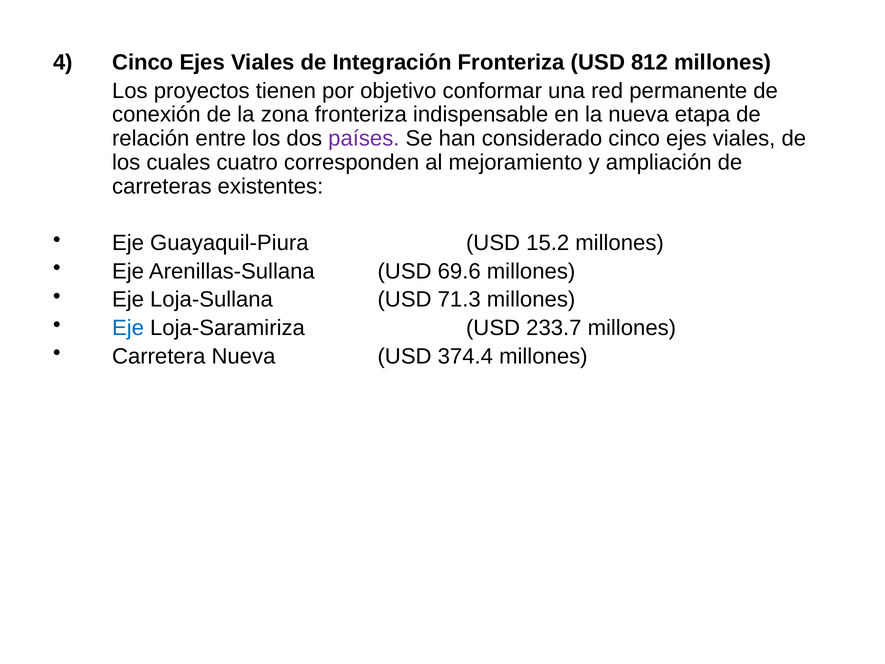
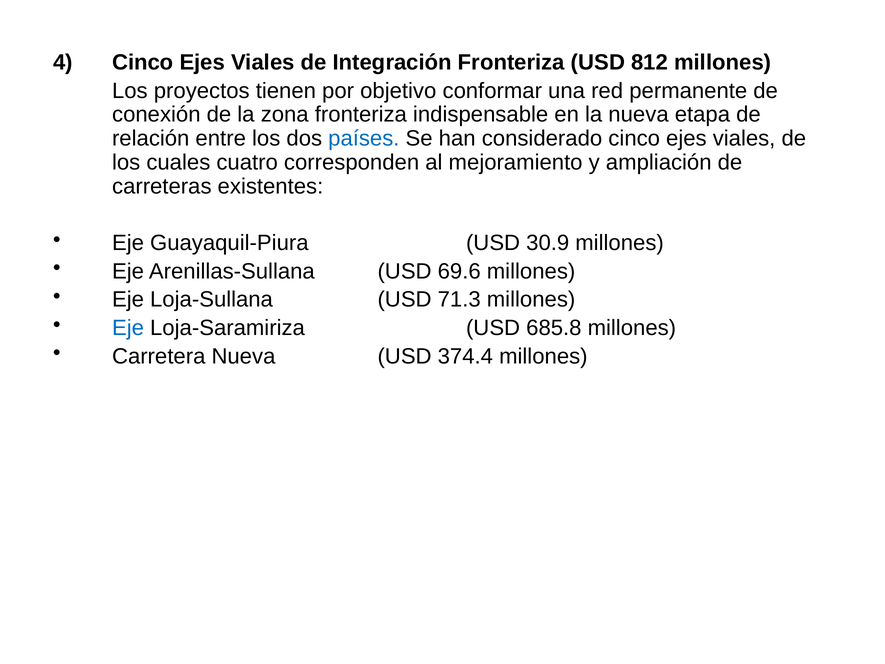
países colour: purple -> blue
15.2: 15.2 -> 30.9
233.7: 233.7 -> 685.8
